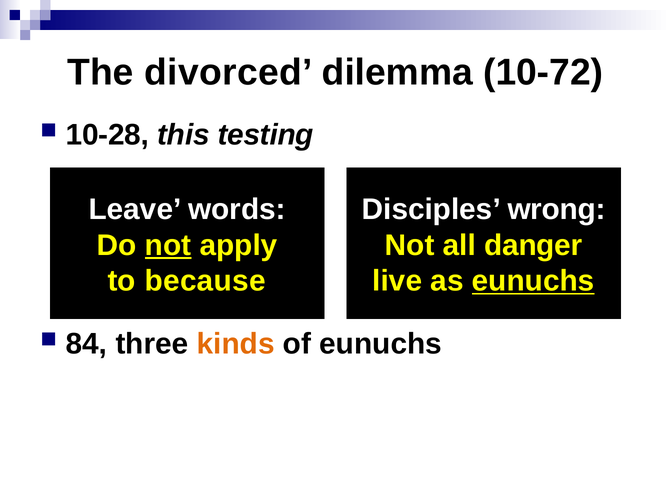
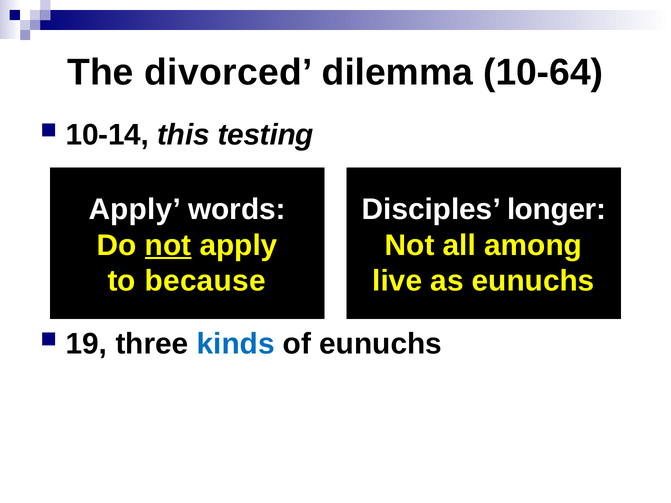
10-72: 10-72 -> 10-64
10-28: 10-28 -> 10-14
Leave at (135, 210): Leave -> Apply
wrong: wrong -> longer
danger: danger -> among
eunuchs at (533, 281) underline: present -> none
84: 84 -> 19
kinds colour: orange -> blue
